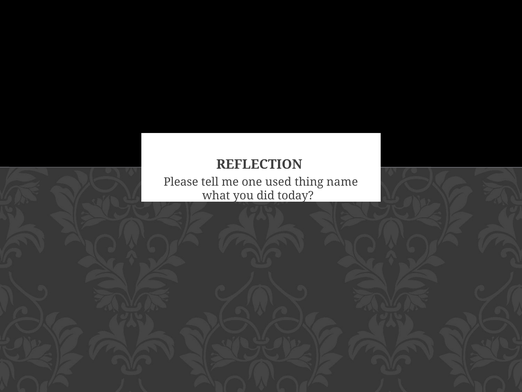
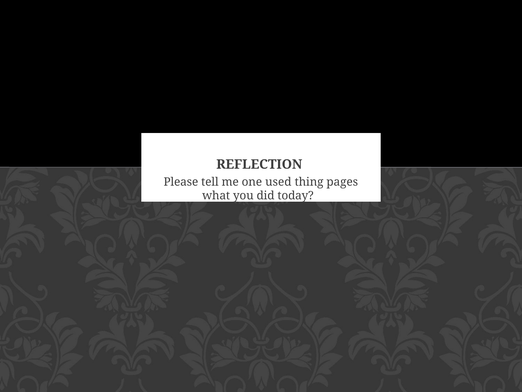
name: name -> pages
